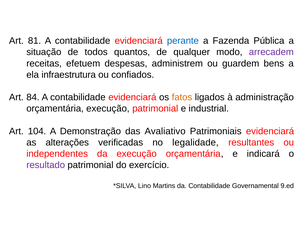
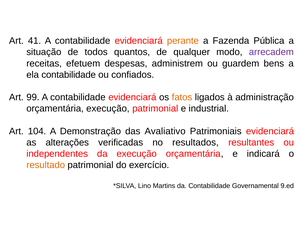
81: 81 -> 41
perante colour: blue -> orange
ela infraestrutura: infraestrutura -> contabilidade
84: 84 -> 99
legalidade: legalidade -> resultados
resultado colour: purple -> orange
